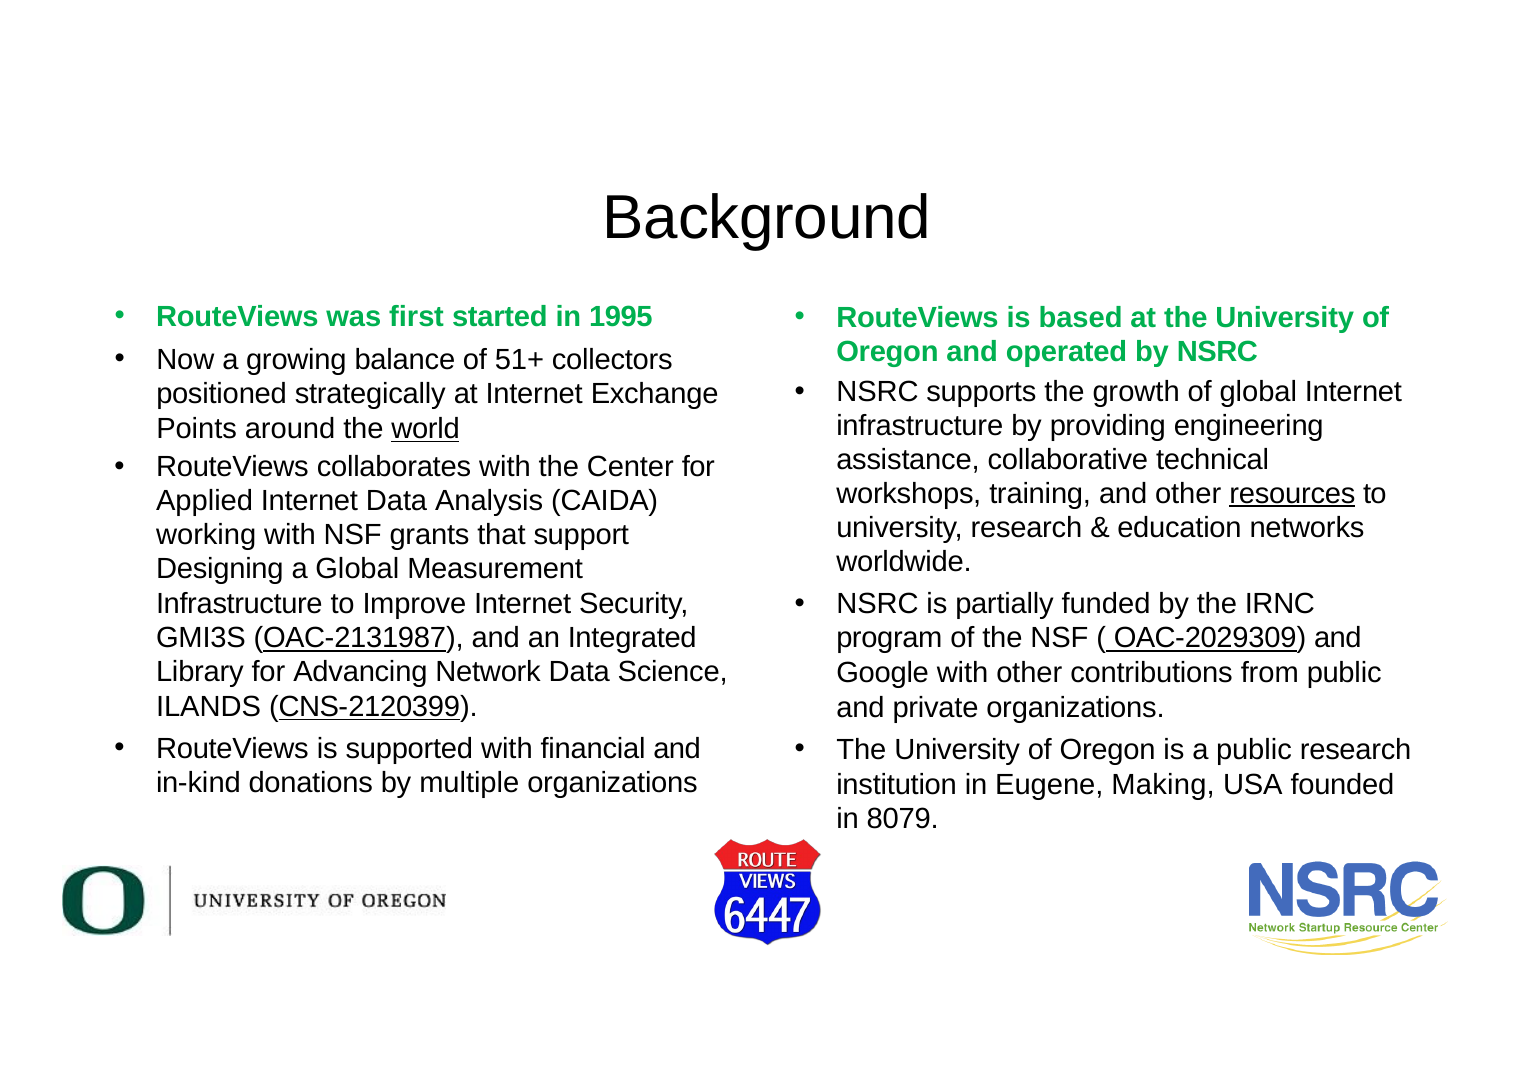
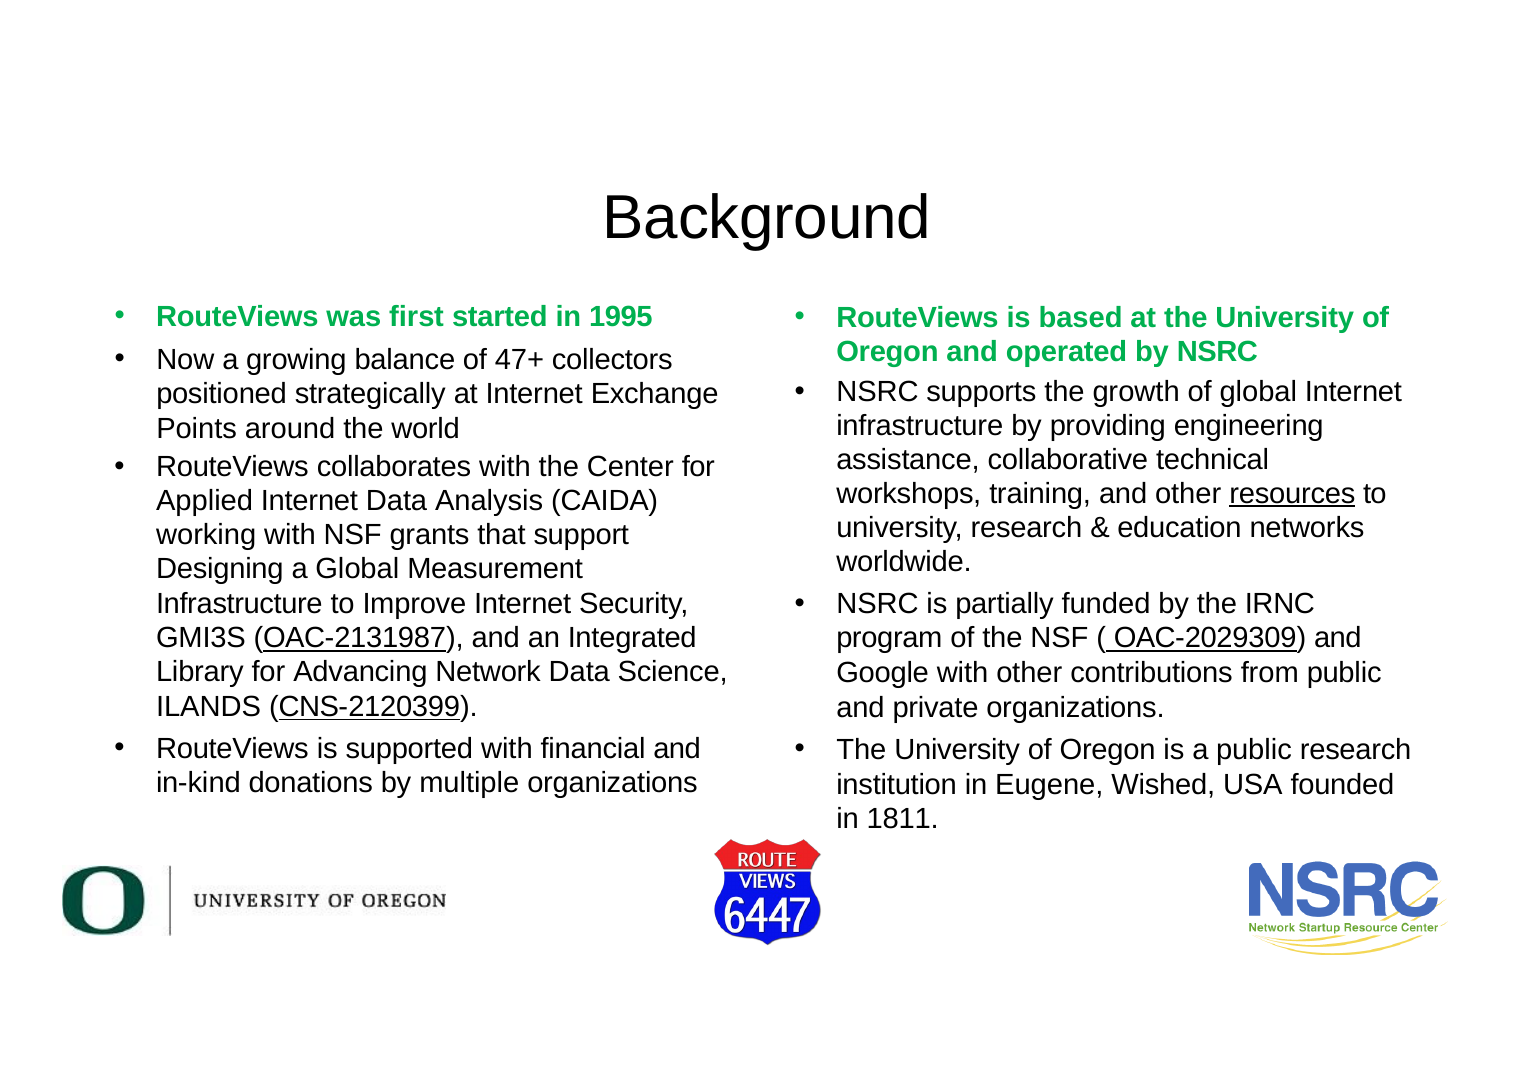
51+: 51+ -> 47+
world underline: present -> none
Making: Making -> Wished
8079: 8079 -> 1811
